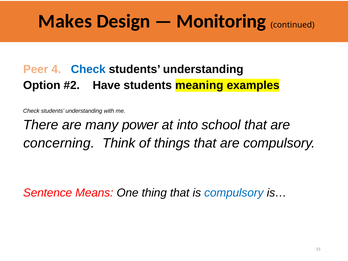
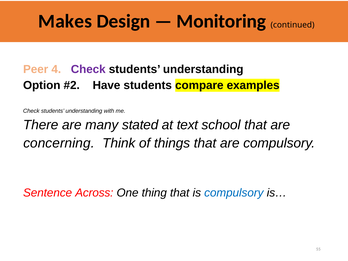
Check at (88, 69) colour: blue -> purple
meaning: meaning -> compare
power: power -> stated
into: into -> text
Means: Means -> Across
